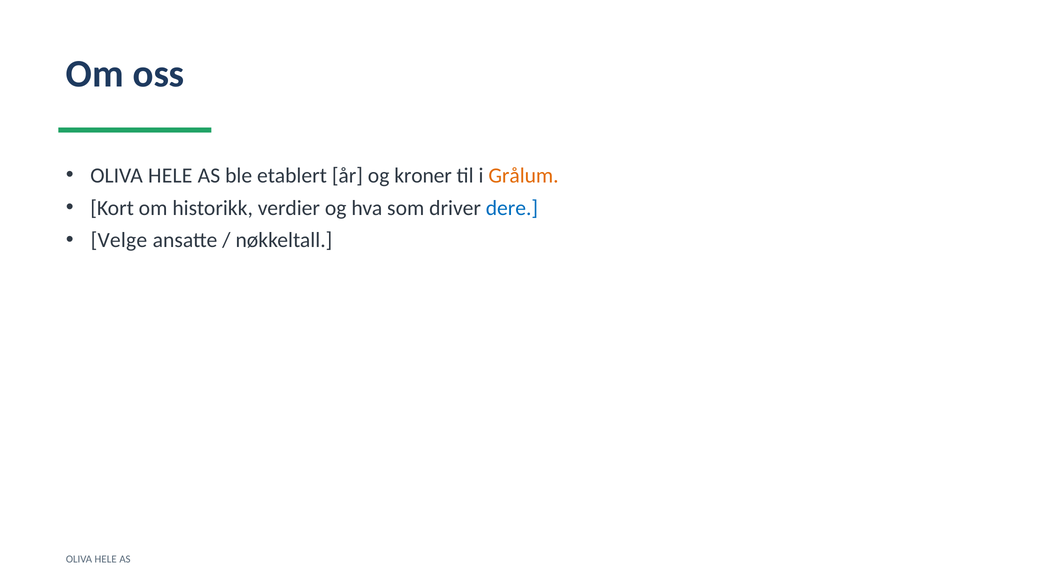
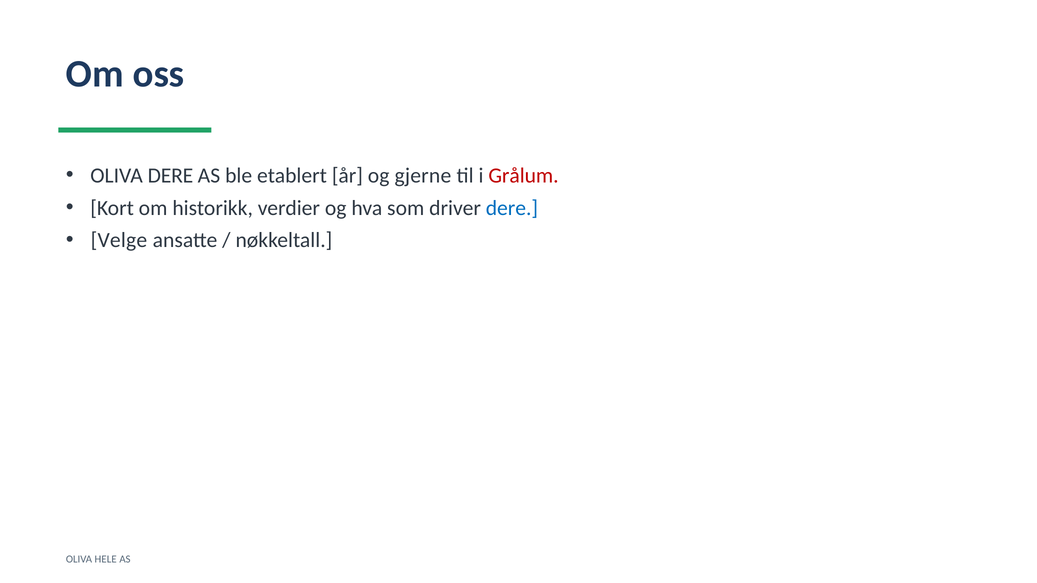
HELE at (170, 176): HELE -> DERE
kroner: kroner -> gjerne
Grålum colour: orange -> red
